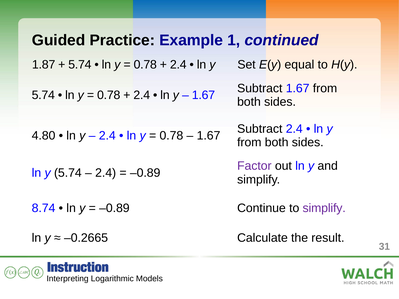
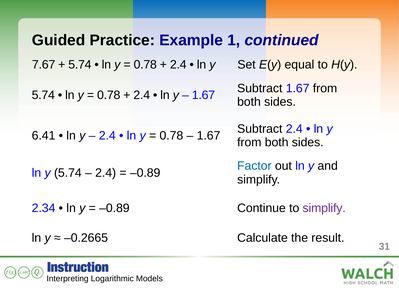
1.87: 1.87 -> 7.67
4.80: 4.80 -> 6.41
Factor colour: purple -> blue
8.74: 8.74 -> 2.34
